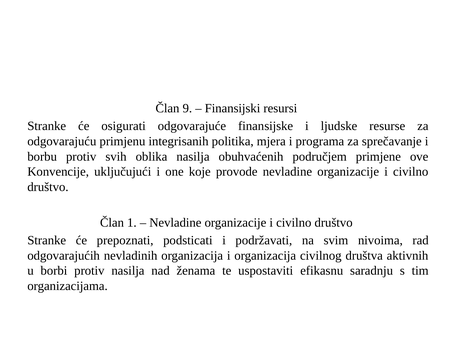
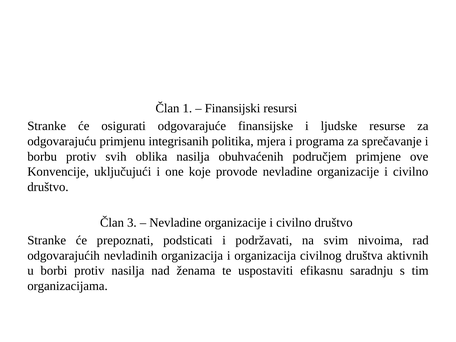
9: 9 -> 1
1: 1 -> 3
